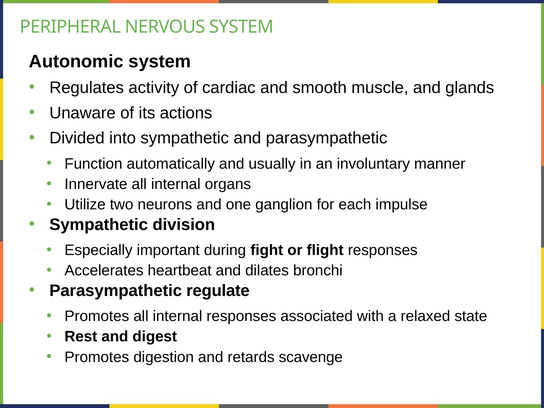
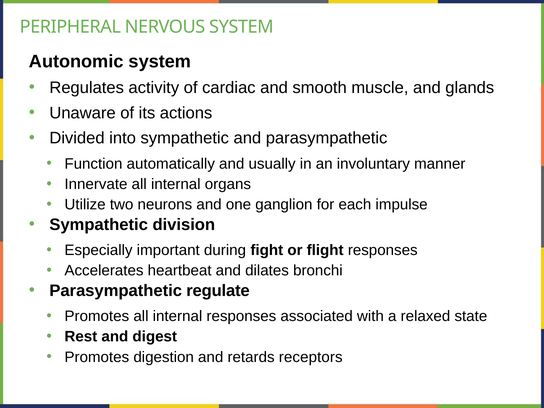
scavenge: scavenge -> receptors
